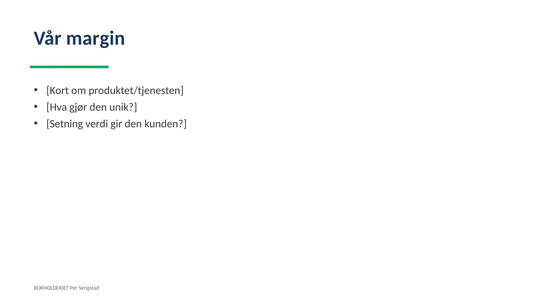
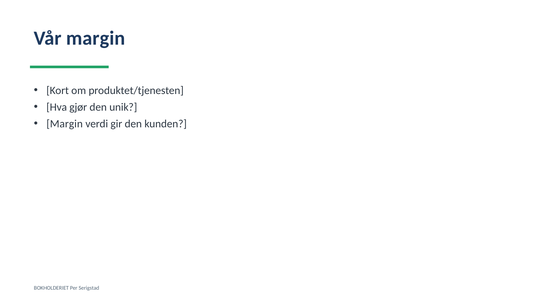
Setning at (65, 124): Setning -> Margin
